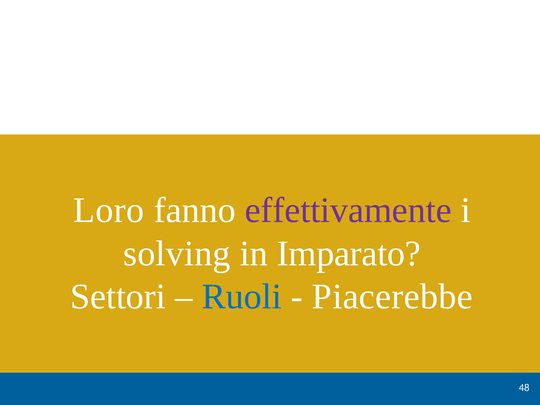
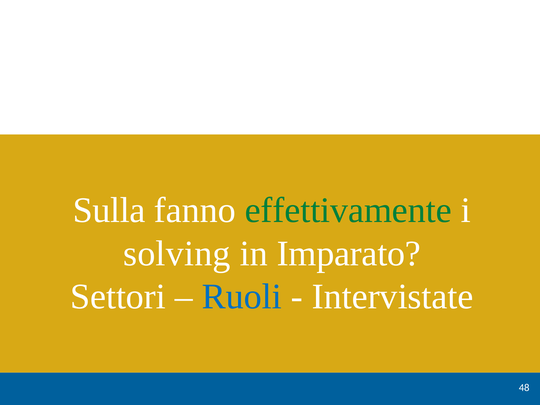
Loro: Loro -> Sulla
effettivamente colour: purple -> green
Piacerebbe: Piacerebbe -> Intervistate
